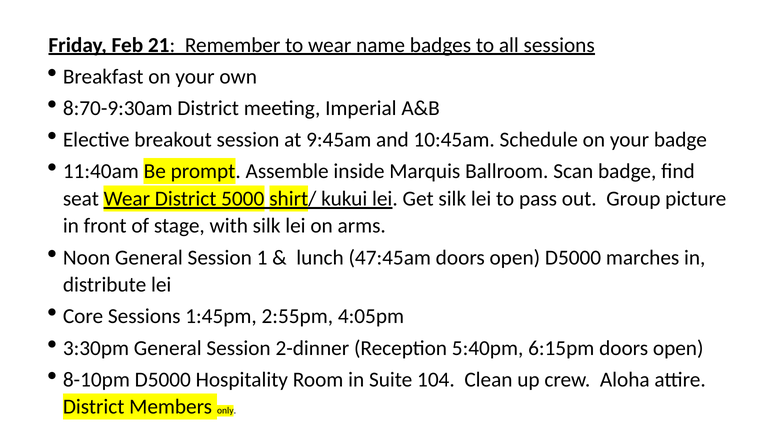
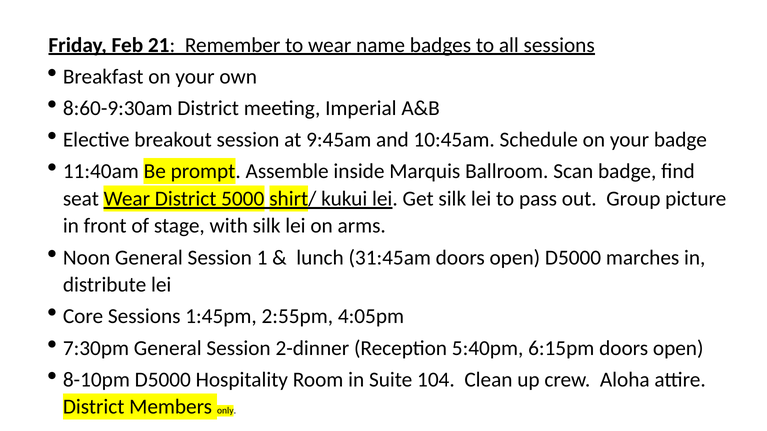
8:70-9:30am: 8:70-9:30am -> 8:60-9:30am
47:45am: 47:45am -> 31:45am
3:30pm: 3:30pm -> 7:30pm
